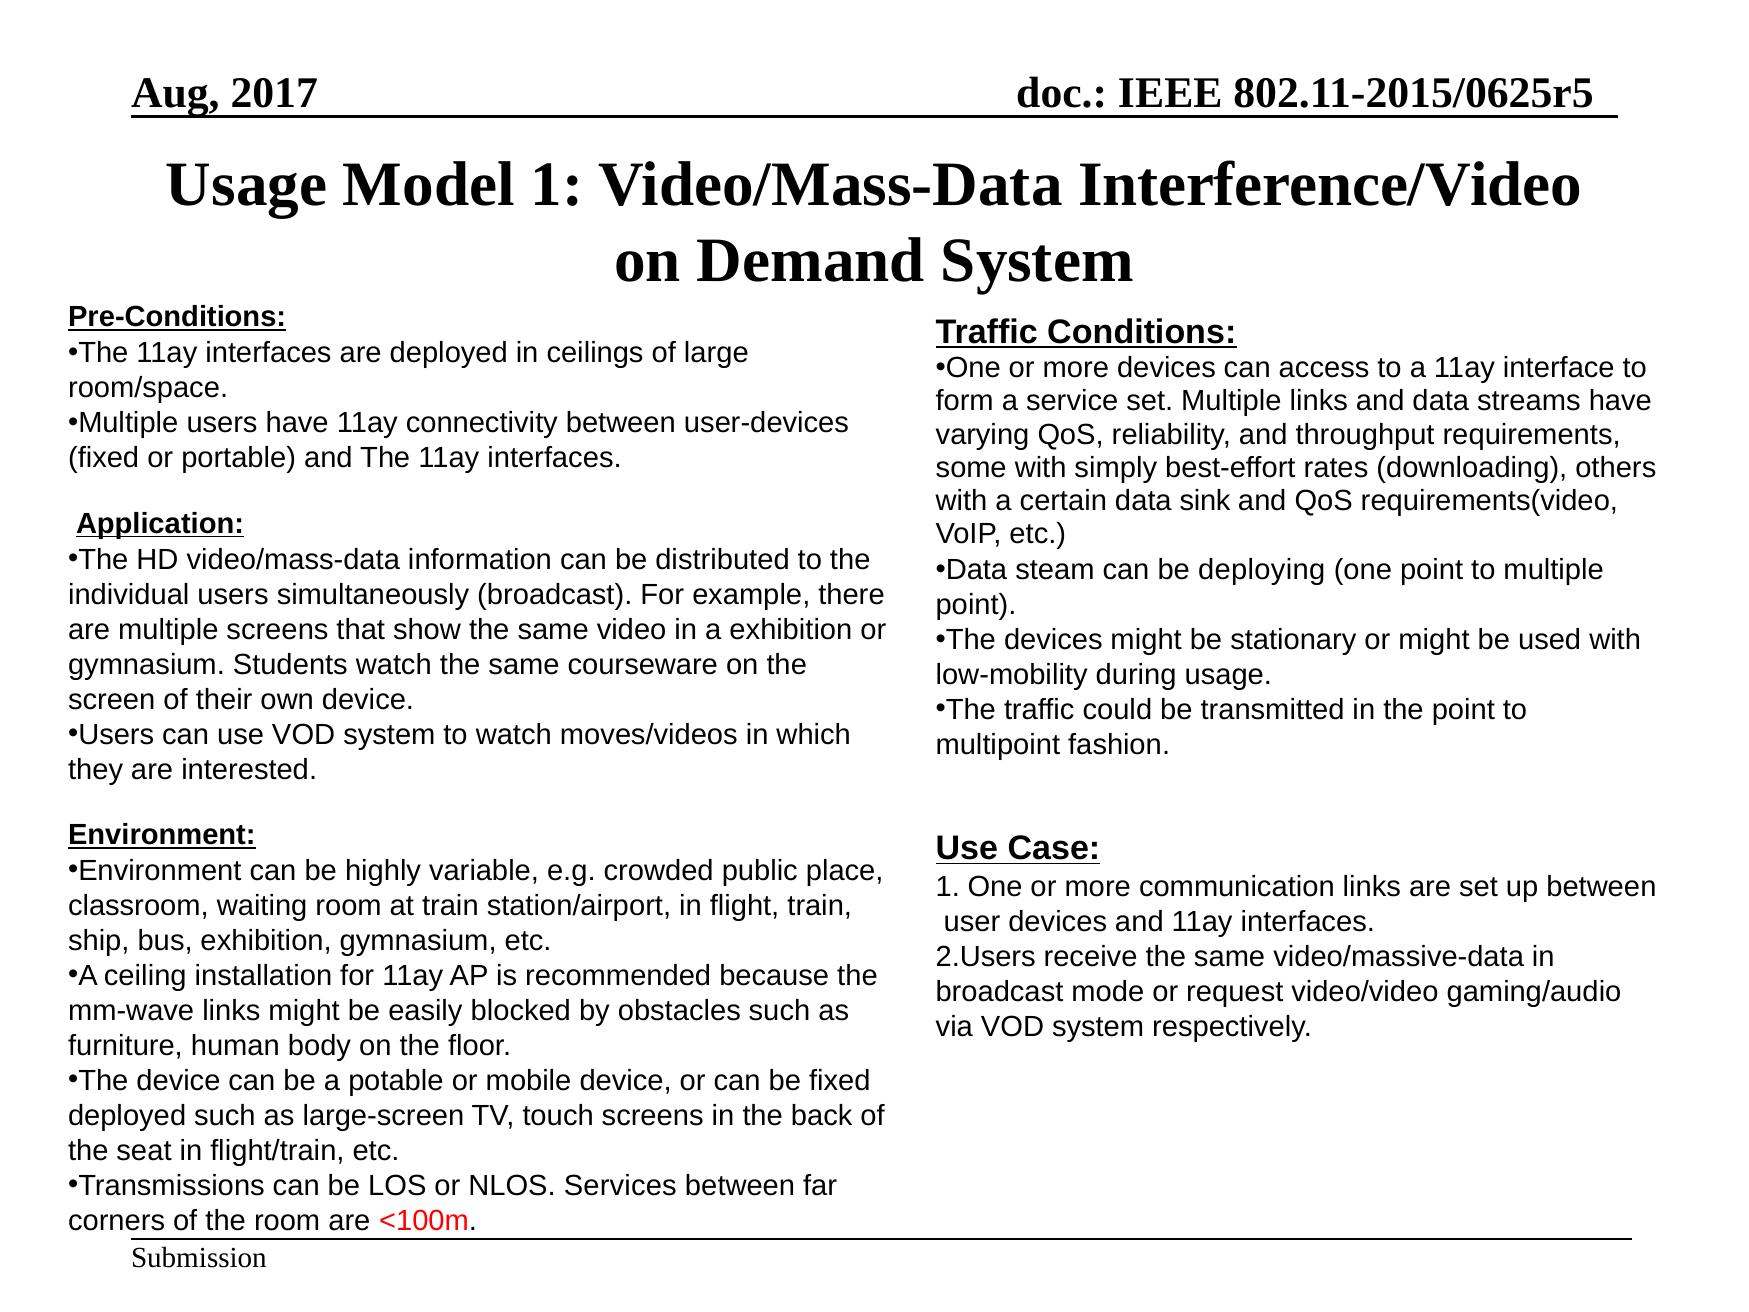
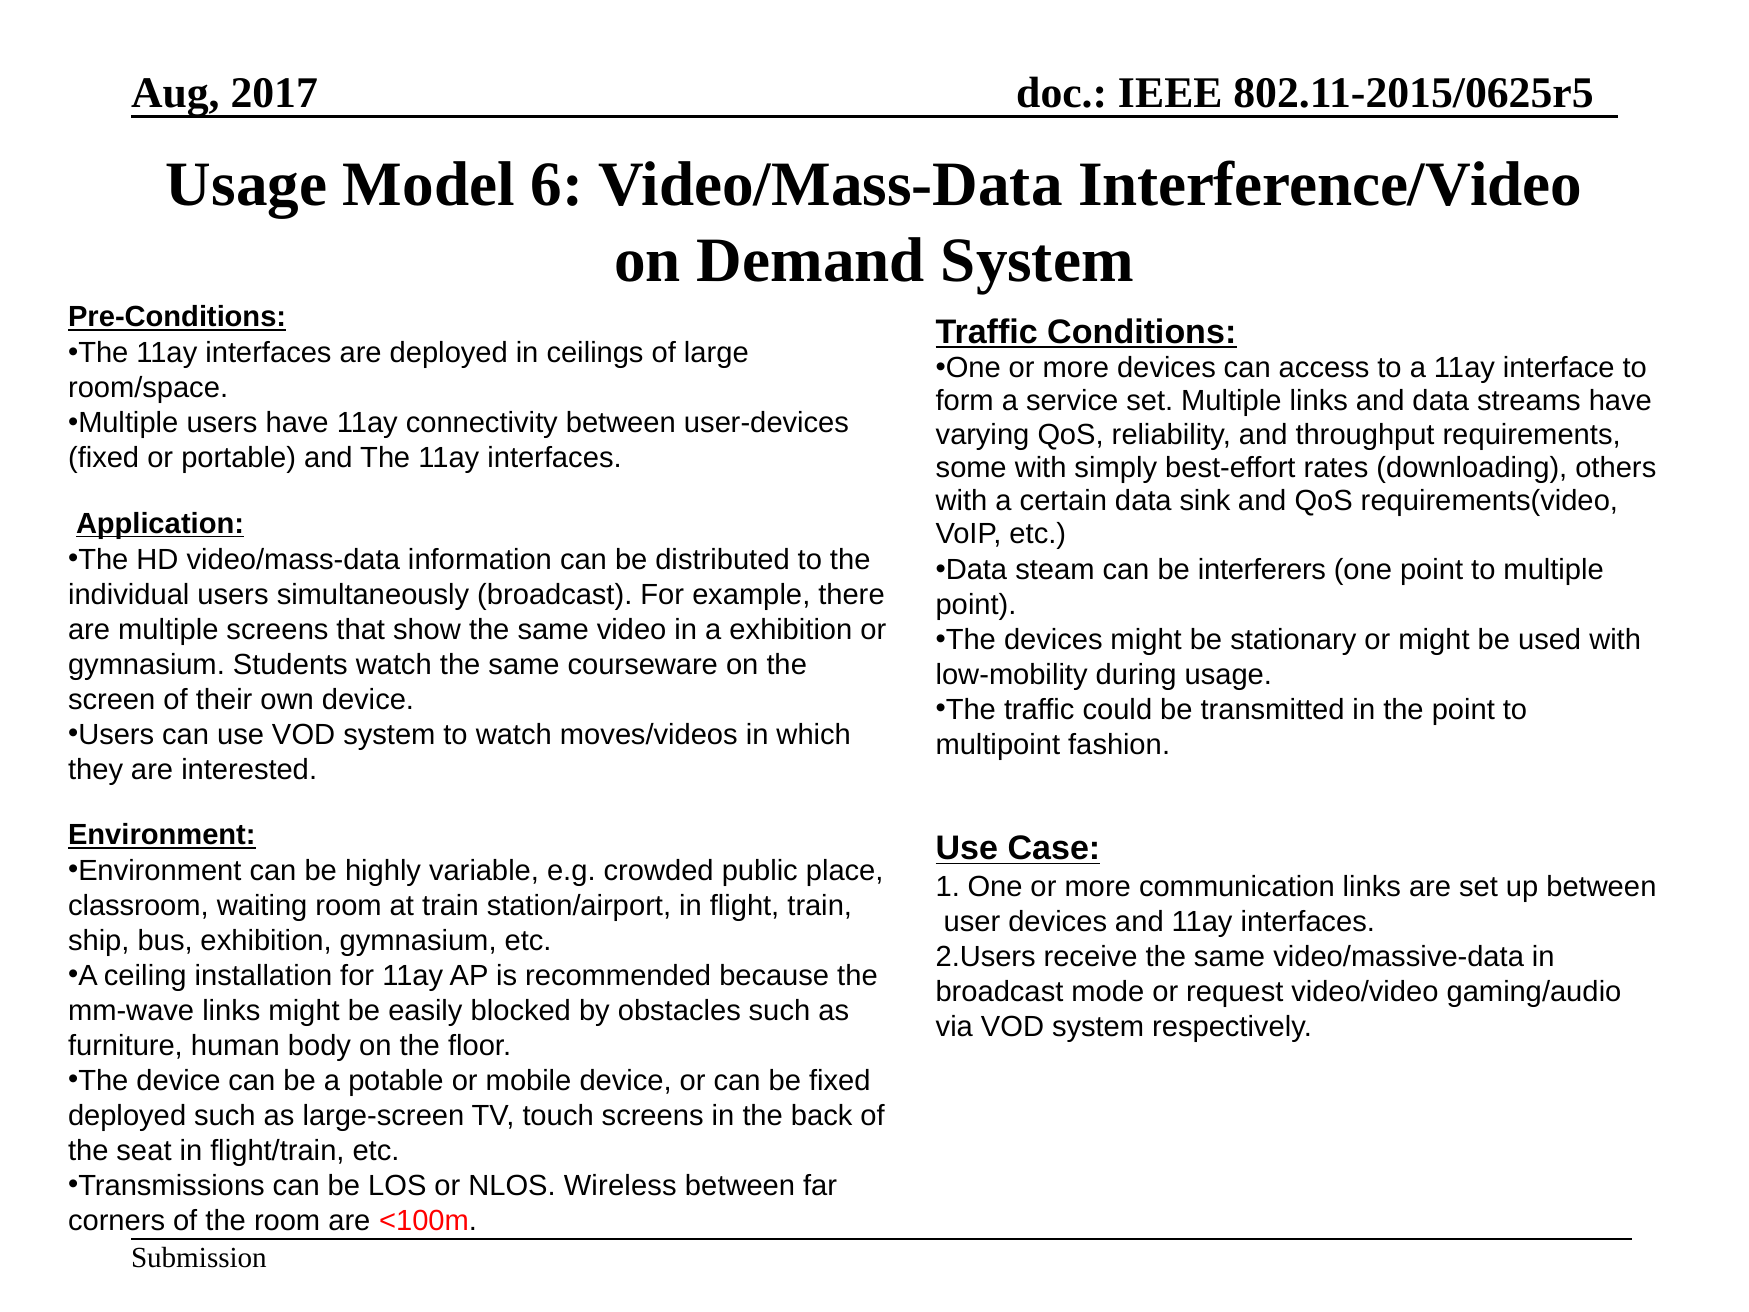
Model 1: 1 -> 6
deploying: deploying -> interferers
Services: Services -> Wireless
